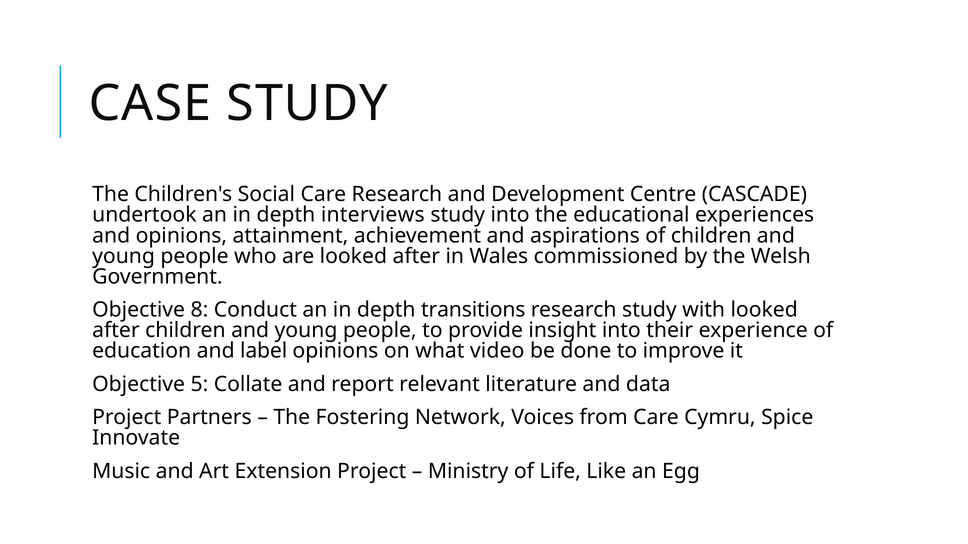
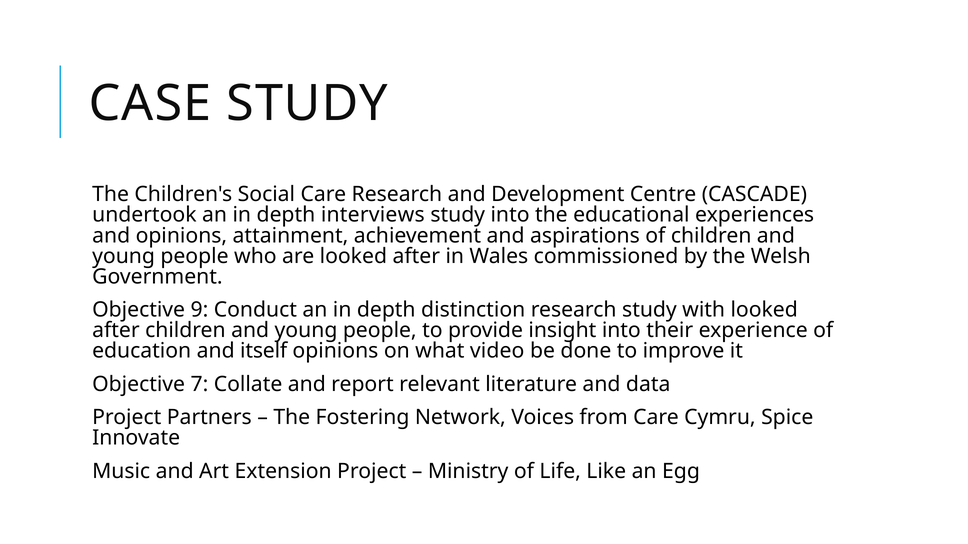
8: 8 -> 9
transitions: transitions -> distinction
label: label -> itself
5: 5 -> 7
